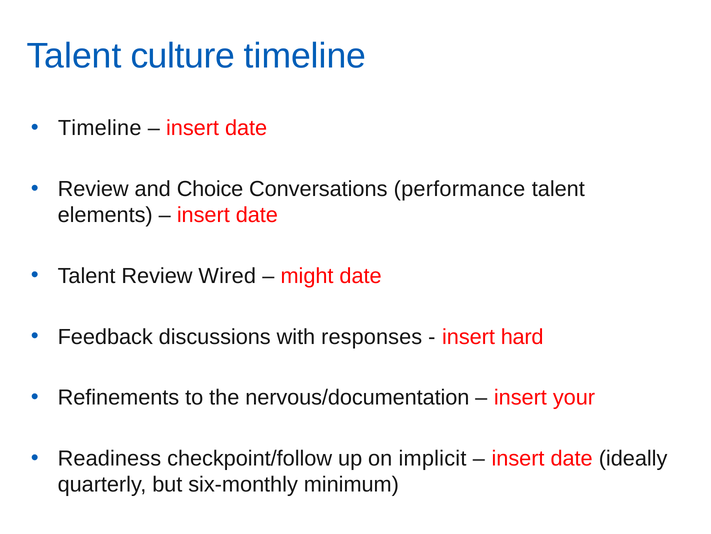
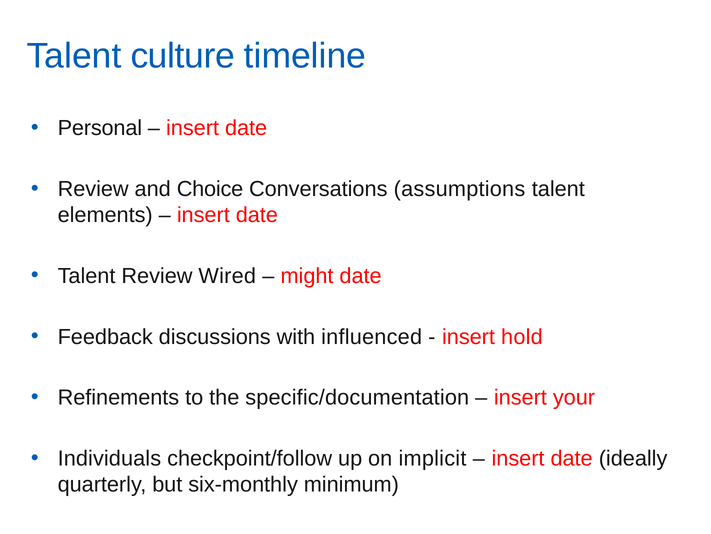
Timeline at (100, 128): Timeline -> Personal
performance: performance -> assumptions
responses: responses -> influenced
hard: hard -> hold
nervous/documentation: nervous/documentation -> specific/documentation
Readiness: Readiness -> Individuals
